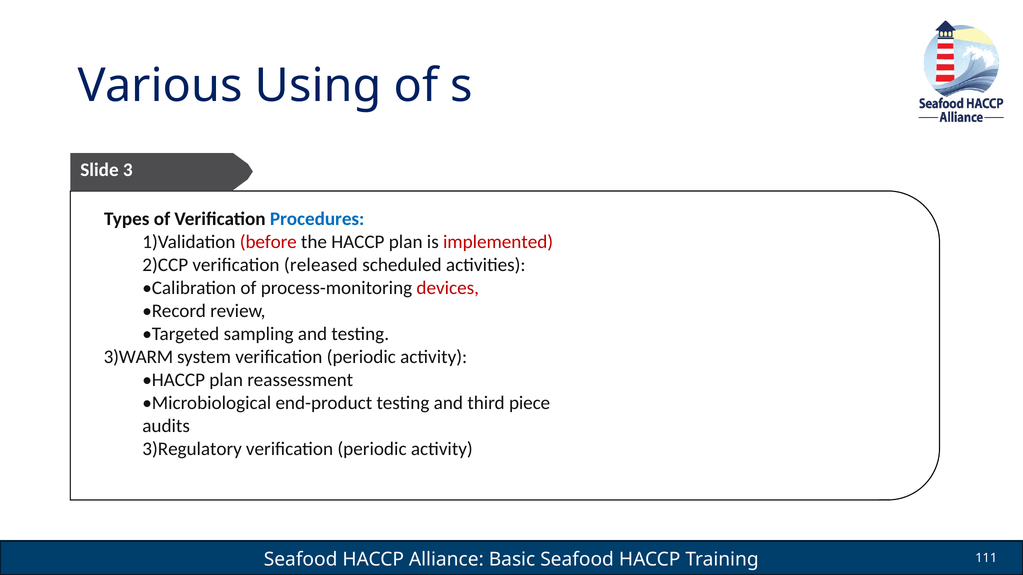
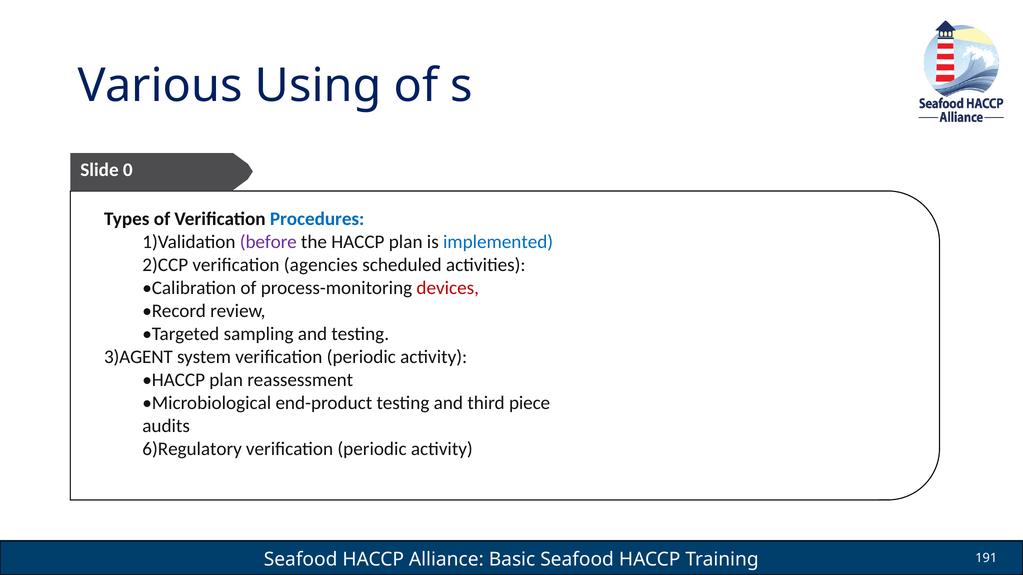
3: 3 -> 0
before colour: red -> purple
implemented colour: red -> blue
released: released -> agencies
3)WARM: 3)WARM -> 3)AGENT
3)Regulatory: 3)Regulatory -> 6)Regulatory
111: 111 -> 191
